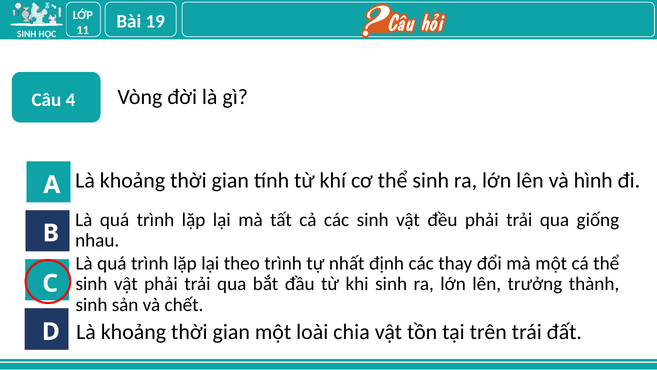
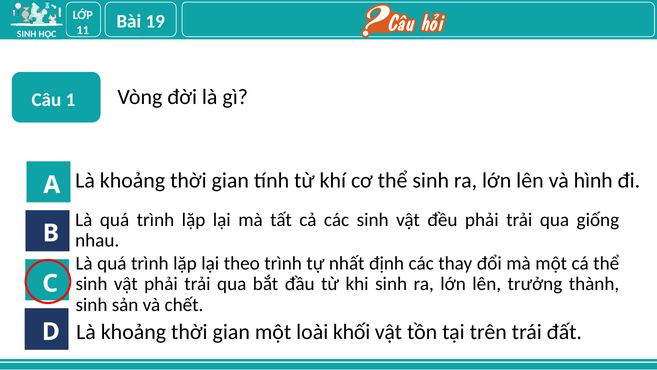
4: 4 -> 1
chia: chia -> khối
